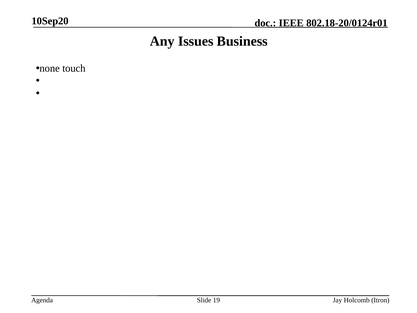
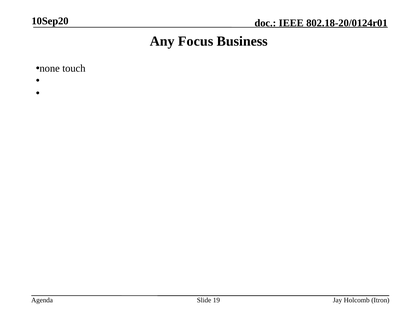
Issues: Issues -> Focus
